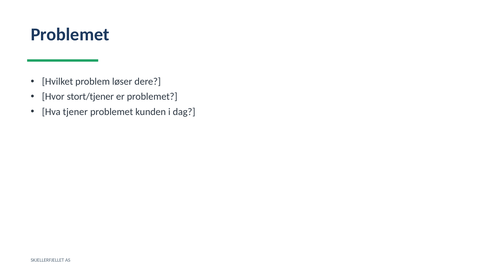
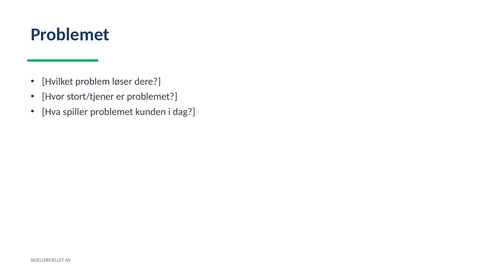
tjener: tjener -> spiller
